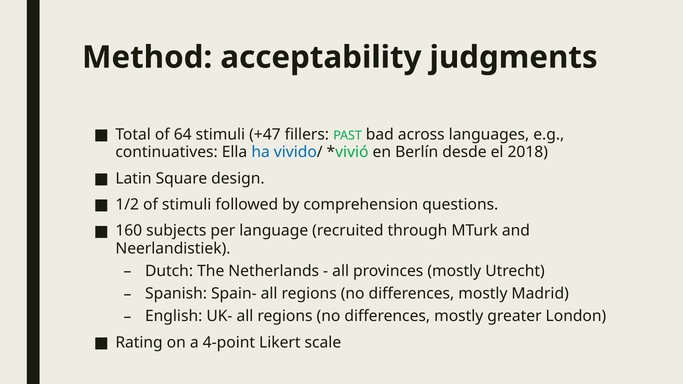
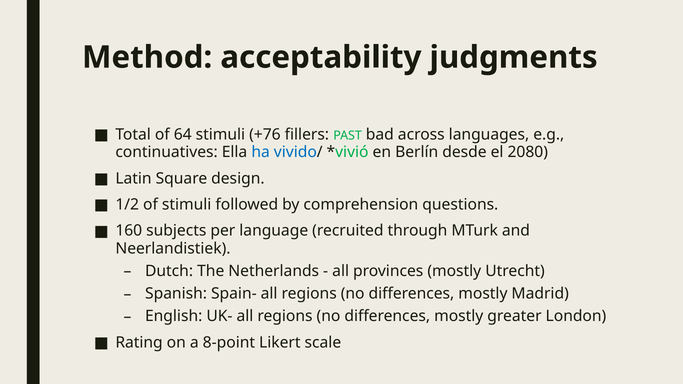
+47: +47 -> +76
2018: 2018 -> 2080
4-point: 4-point -> 8-point
